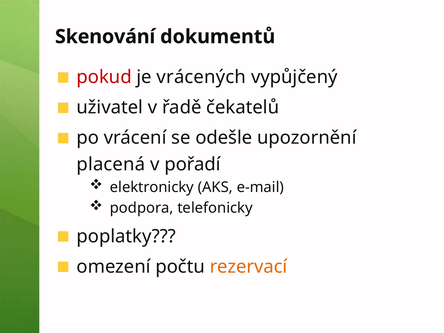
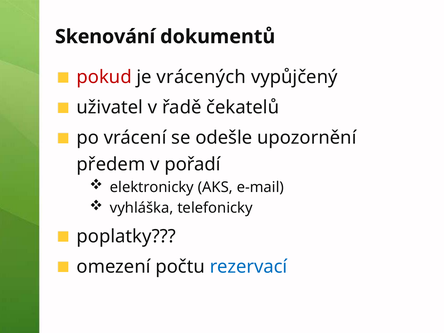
placená: placená -> předem
podpora: podpora -> vyhláška
rezervací colour: orange -> blue
